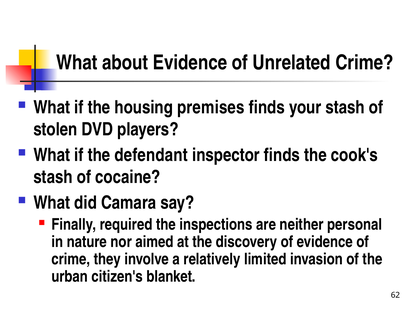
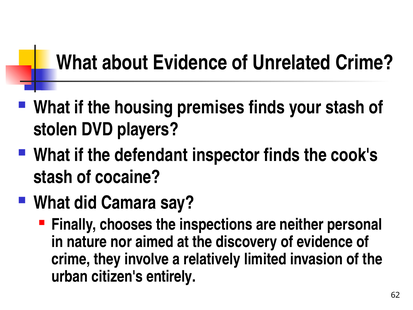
required: required -> chooses
blanket: blanket -> entirely
